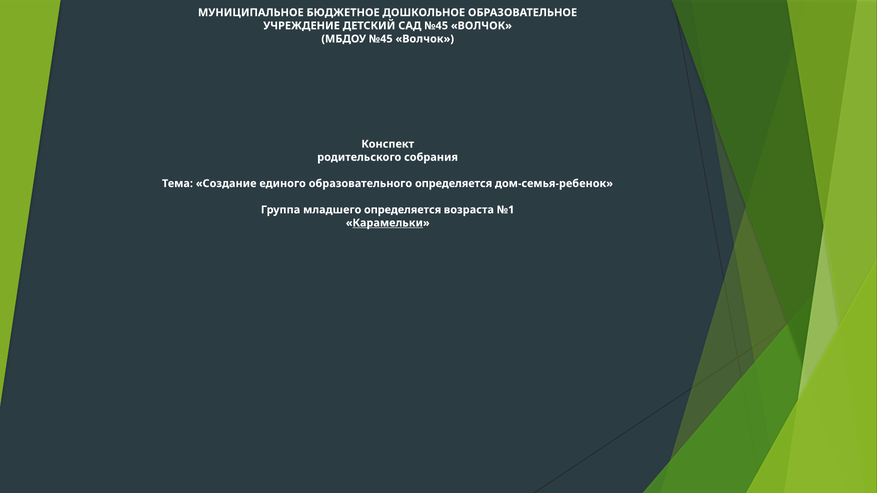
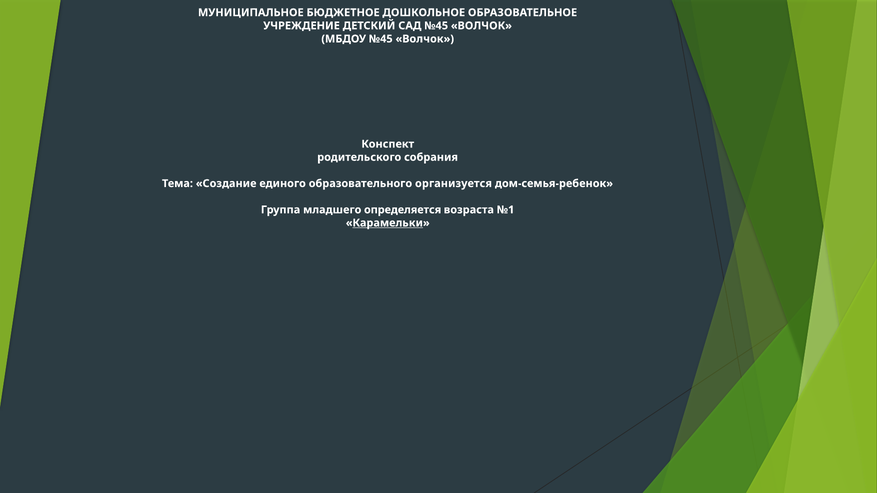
образовательного определяется: определяется -> организуется
